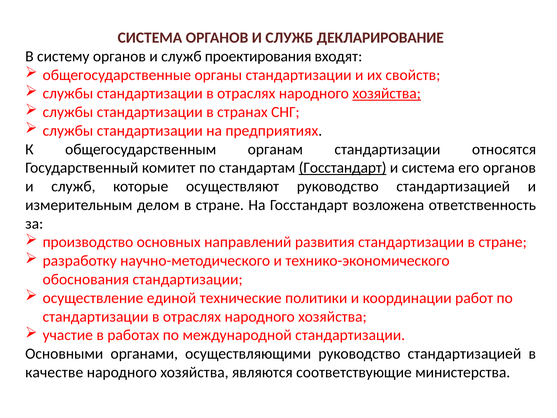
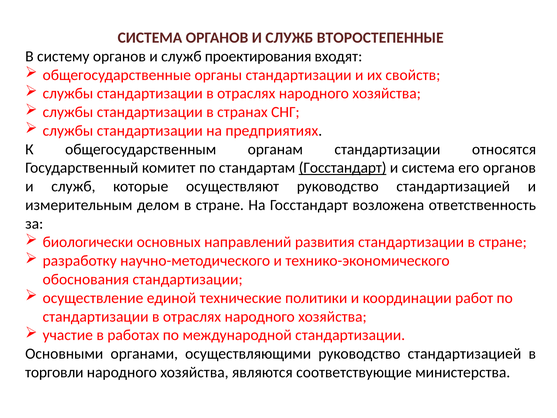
ДЕКЛАРИРОВАНИЕ: ДЕКЛАРИРОВАНИЕ -> ВТОРОСТЕПЕННЫЕ
хозяйства at (387, 93) underline: present -> none
производство: производство -> биологически
качестве: качестве -> торговли
